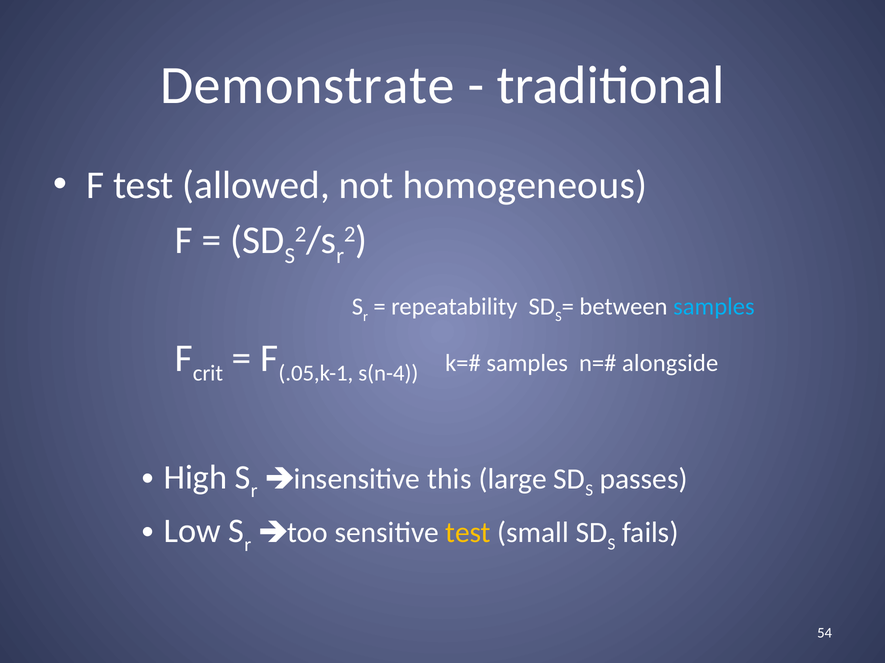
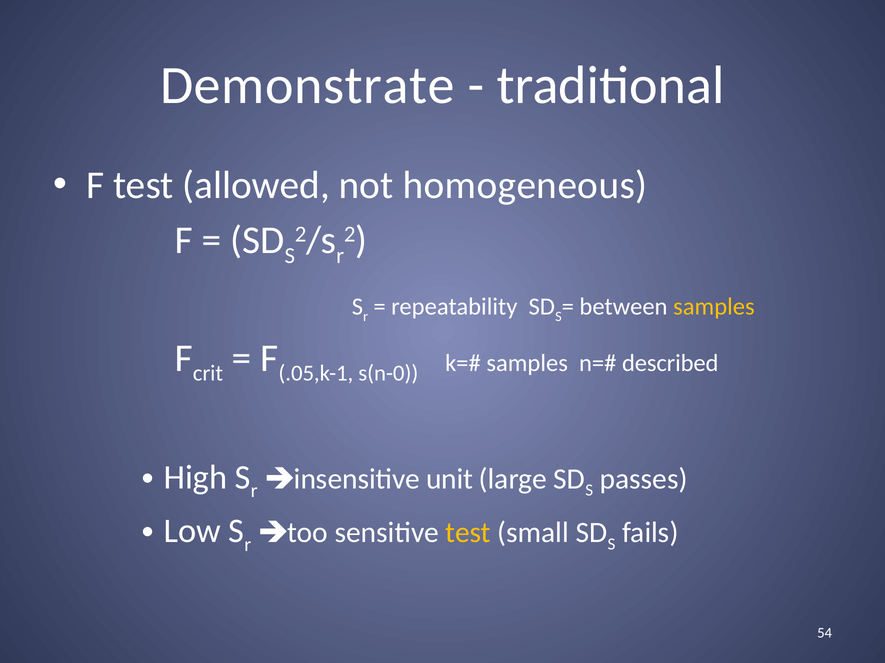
samples at (714, 307) colour: light blue -> yellow
s(n-4: s(n-4 -> s(n-0
alongside: alongside -> described
this: this -> unit
